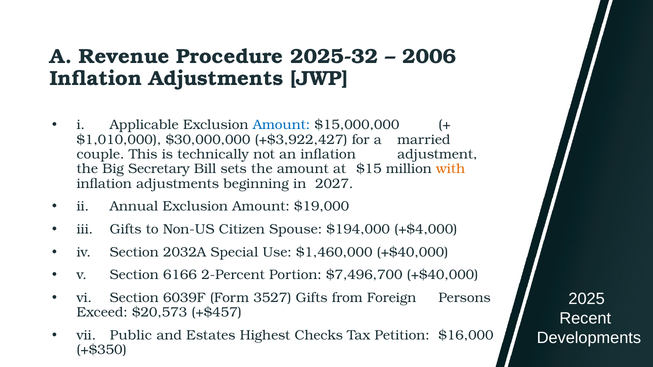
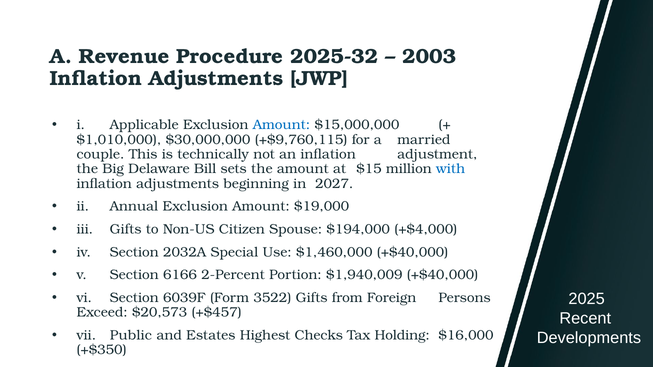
2006: 2006 -> 2003
+$3,922,427: +$3,922,427 -> +$9,760,115
Secretary: Secretary -> Delaware
with colour: orange -> blue
$7,496,700: $7,496,700 -> $1,940,009
3527: 3527 -> 3522
Petition: Petition -> Holding
